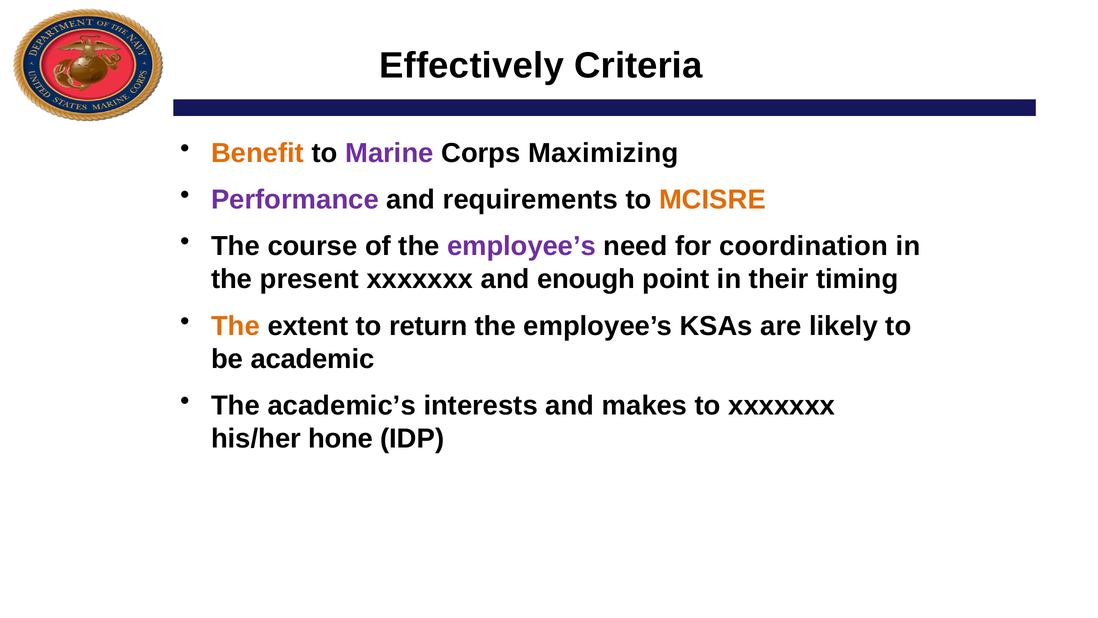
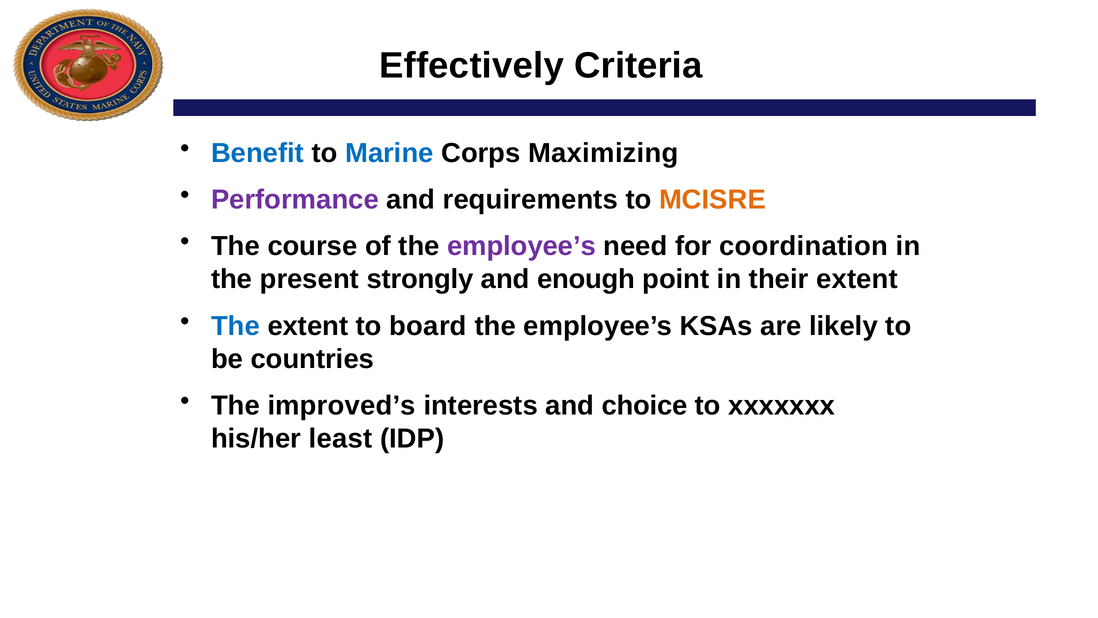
Benefit colour: orange -> blue
Marine colour: purple -> blue
present xxxxxxx: xxxxxxx -> strongly
their timing: timing -> extent
The at (236, 326) colour: orange -> blue
return: return -> board
academic: academic -> countries
academic’s: academic’s -> improved’s
makes: makes -> choice
hone: hone -> least
